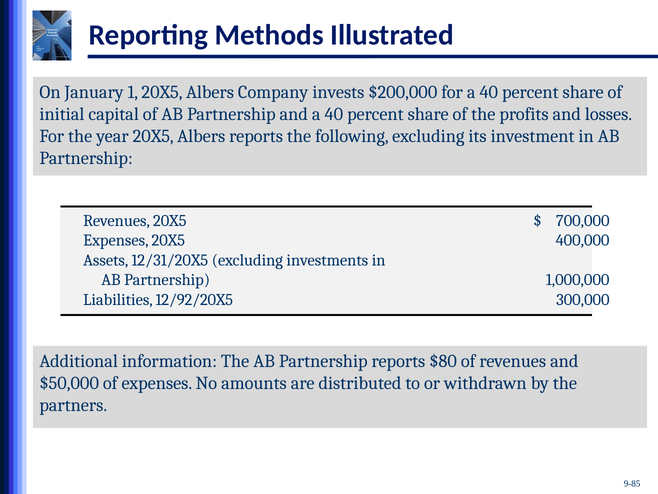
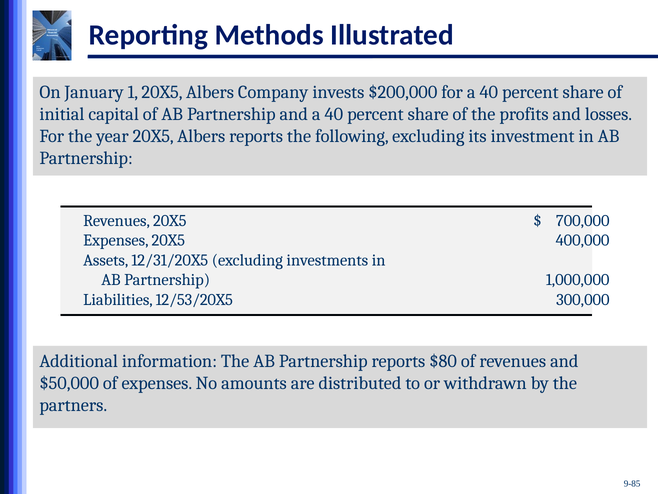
12/92/20X5: 12/92/20X5 -> 12/53/20X5
